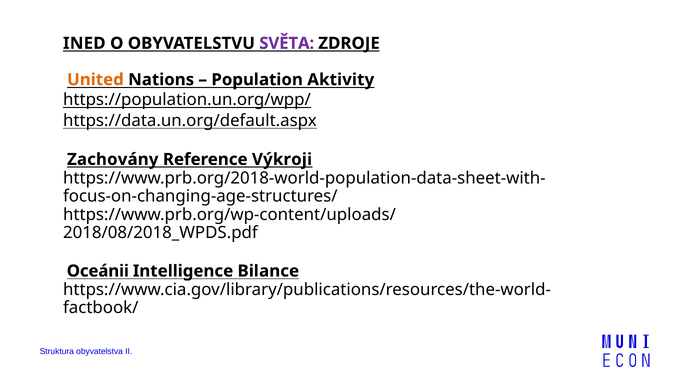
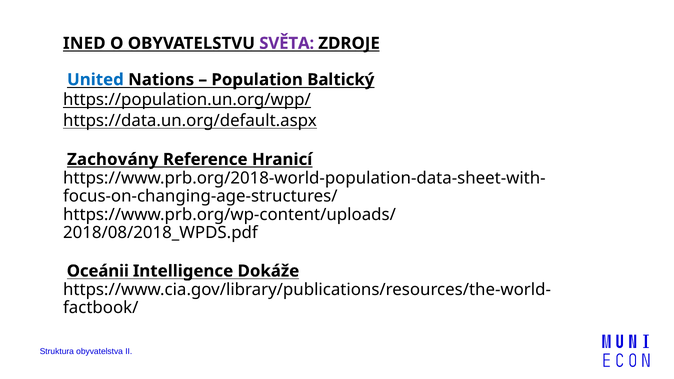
United colour: orange -> blue
Aktivity: Aktivity -> Baltický
Výkroji: Výkroji -> Hranicí
Bilance: Bilance -> Dokáže
